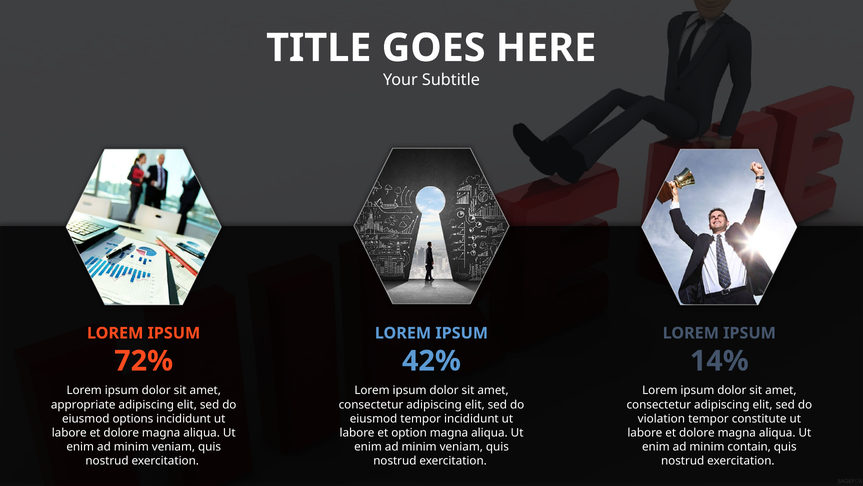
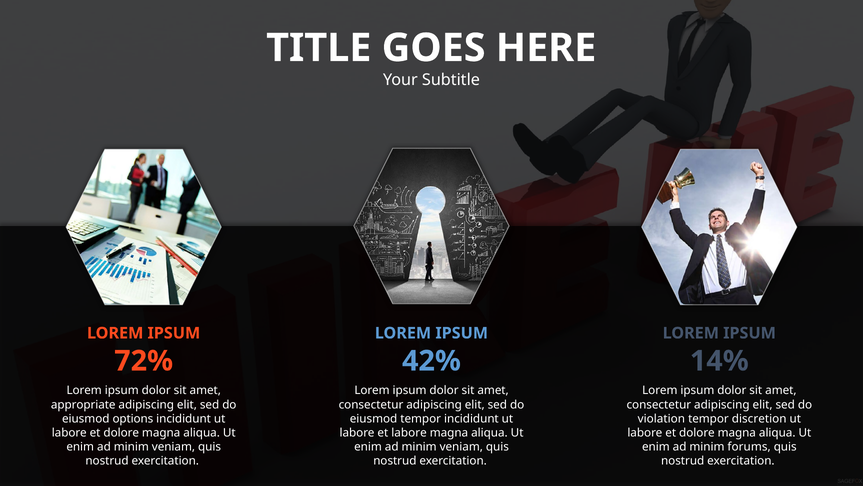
constitute: constitute -> discretion
et option: option -> labore
contain: contain -> forums
